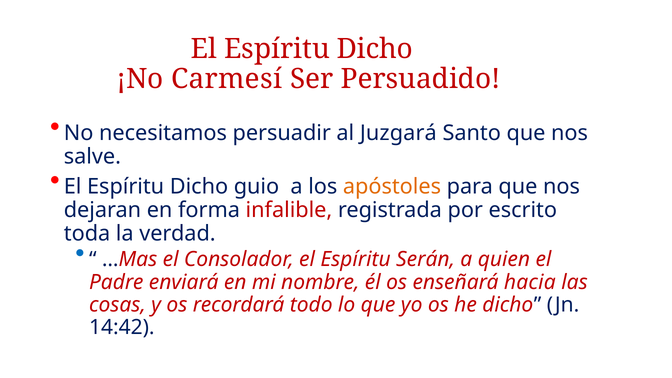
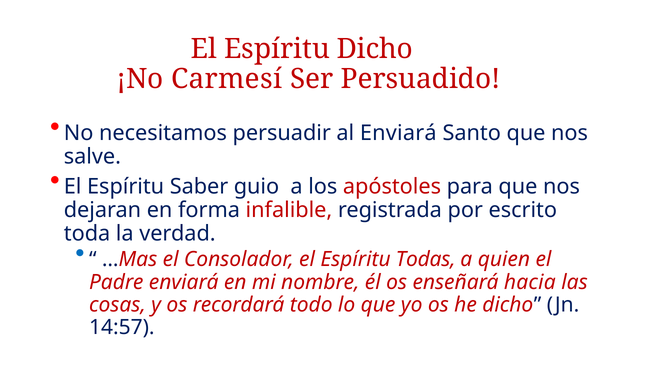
al Juzgará: Juzgará -> Enviará
Dicho at (199, 186): Dicho -> Saber
apóstoles colour: orange -> red
Serán: Serán -> Todas
14:42: 14:42 -> 14:57
